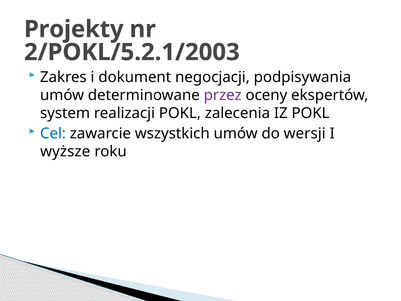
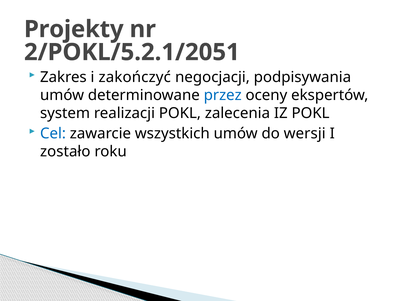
2/POKL/5.2.1/2003: 2/POKL/5.2.1/2003 -> 2/POKL/5.2.1/2051
dokument: dokument -> zakończyć
przez colour: purple -> blue
wyższe: wyższe -> zostało
